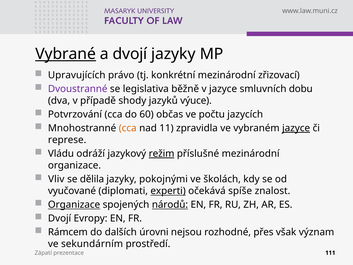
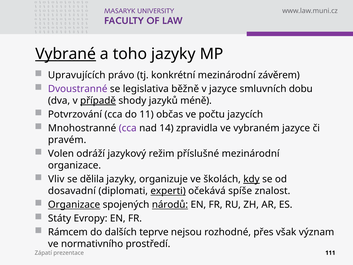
a dvojí: dvojí -> toho
zřizovací: zřizovací -> závěrem
případě underline: none -> present
výuce: výuce -> méně
60: 60 -> 11
cca at (128, 128) colour: orange -> purple
11: 11 -> 14
jazyce at (296, 128) underline: present -> none
represe: represe -> pravém
Vládu: Vládu -> Volen
režim underline: present -> none
pokojnými: pokojnými -> organizuje
kdy underline: none -> present
vyučované: vyučované -> dosavadní
Dvojí at (60, 218): Dvojí -> Státy
úrovni: úrovni -> teprve
sekundárním: sekundárním -> normativního
